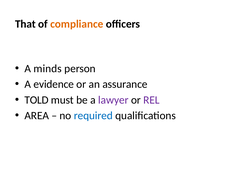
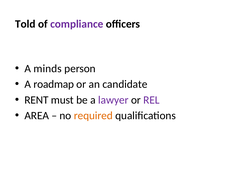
That: That -> Told
compliance colour: orange -> purple
evidence: evidence -> roadmap
assurance: assurance -> candidate
TOLD: TOLD -> RENT
required colour: blue -> orange
